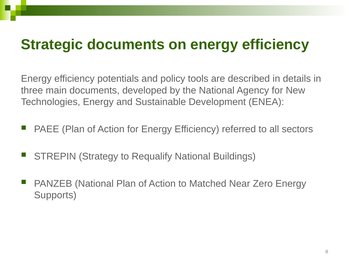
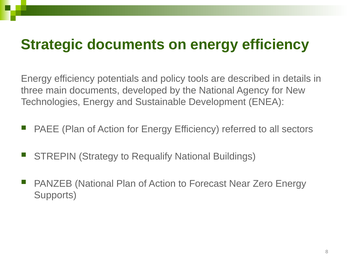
Matched: Matched -> Forecast
